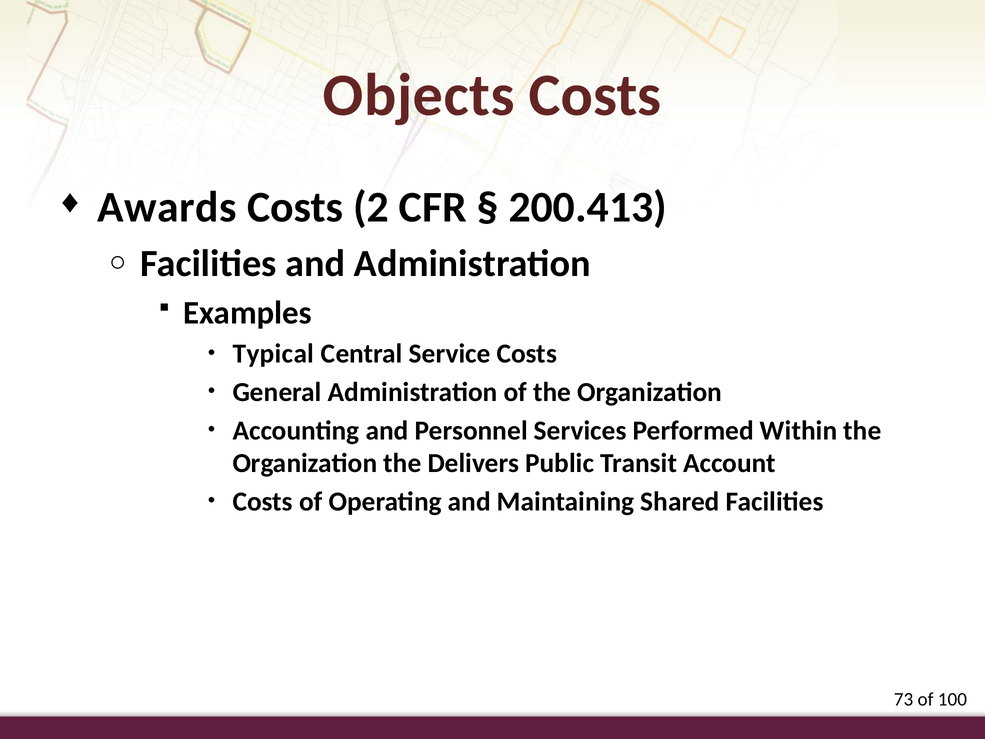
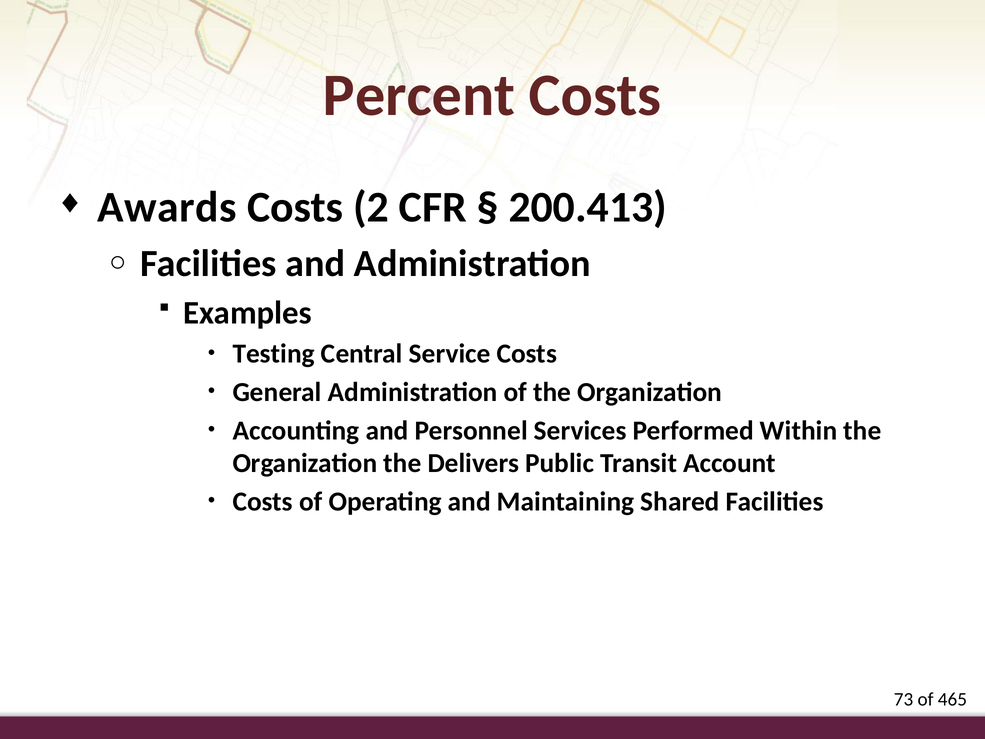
Objects: Objects -> Percent
Typical: Typical -> Testing
100: 100 -> 465
